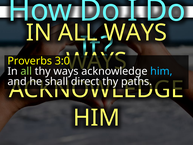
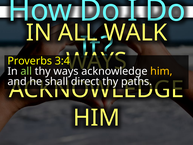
ALL WAYS: WAYS -> WALK
3:0: 3:0 -> 3:4
him at (161, 71) colour: light blue -> yellow
